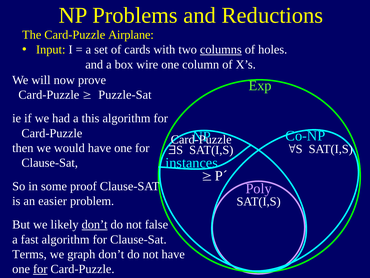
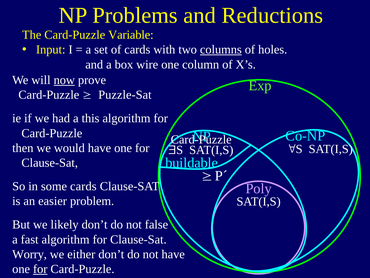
Airplane: Airplane -> Variable
now underline: none -> present
instances: instances -> buildable
some proof: proof -> cards
don’t at (95, 224) underline: present -> none
Terms: Terms -> Worry
graph: graph -> either
